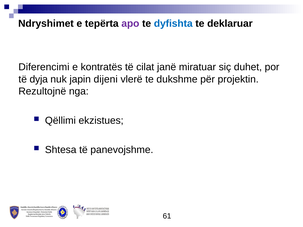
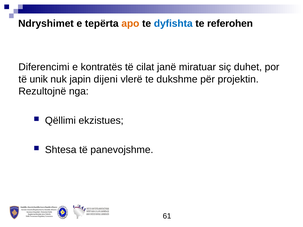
apo colour: purple -> orange
deklaruar: deklaruar -> referohen
dyja: dyja -> unik
